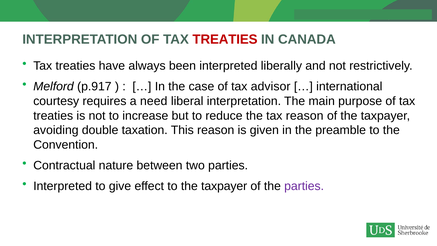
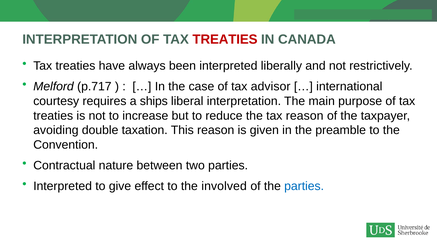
p.917: p.917 -> p.717
need: need -> ships
to the taxpayer: taxpayer -> involved
parties at (304, 186) colour: purple -> blue
